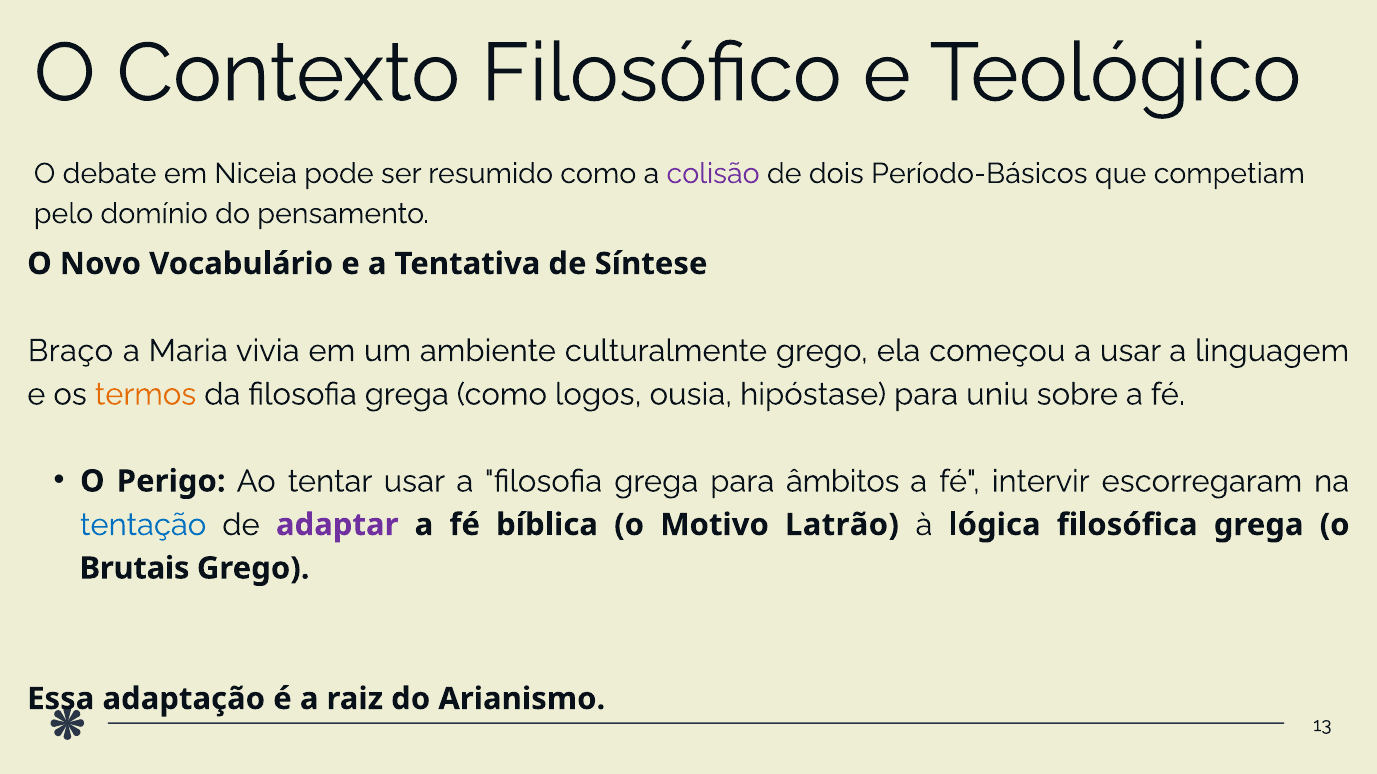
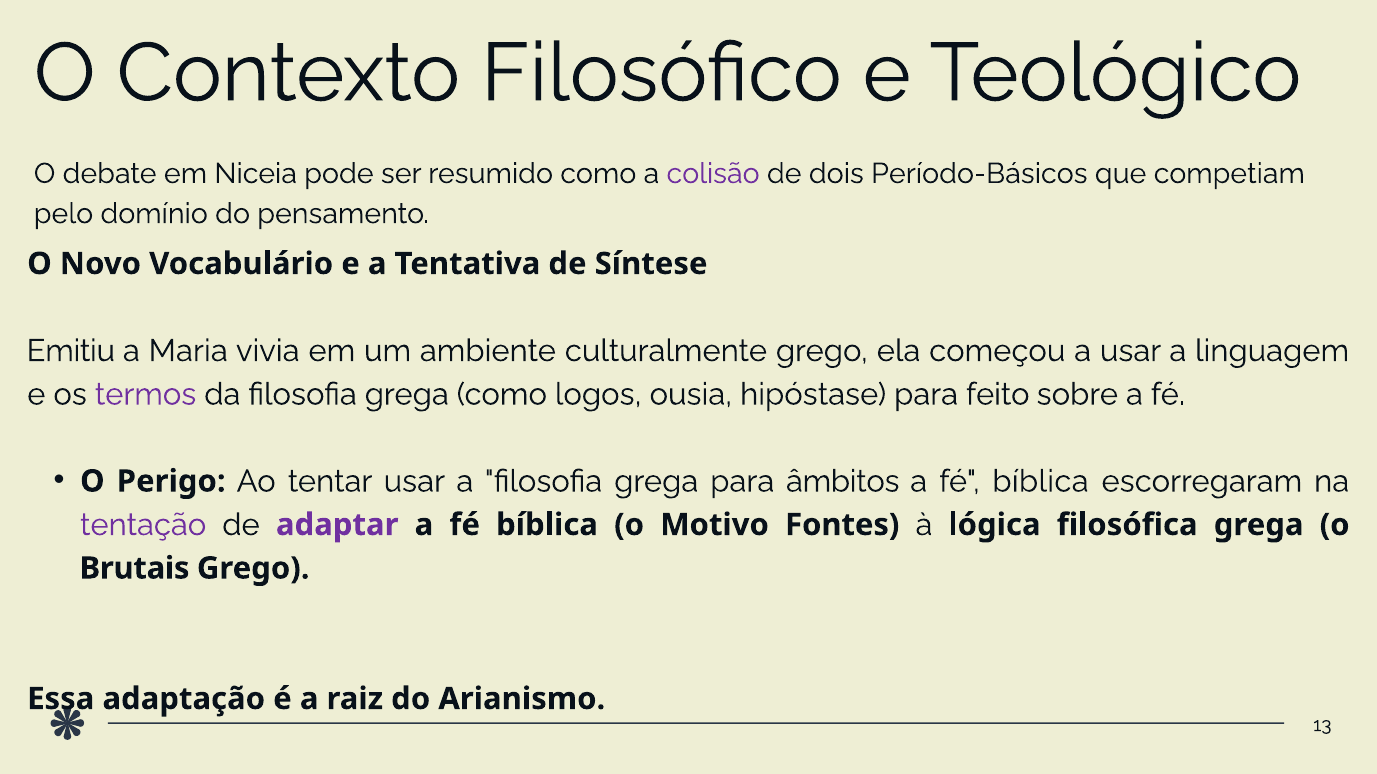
Braço: Braço -> Emitiu
termos colour: orange -> purple
uniu: uniu -> feito
intervir at (1041, 482): intervir -> bíblica
tentação colour: blue -> purple
Latrão: Latrão -> Fontes
